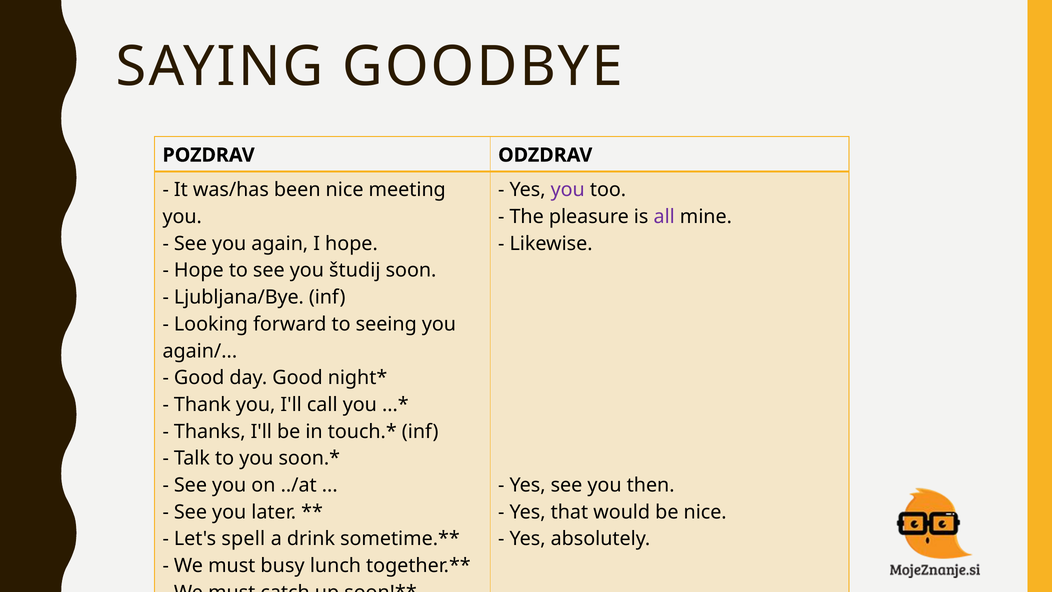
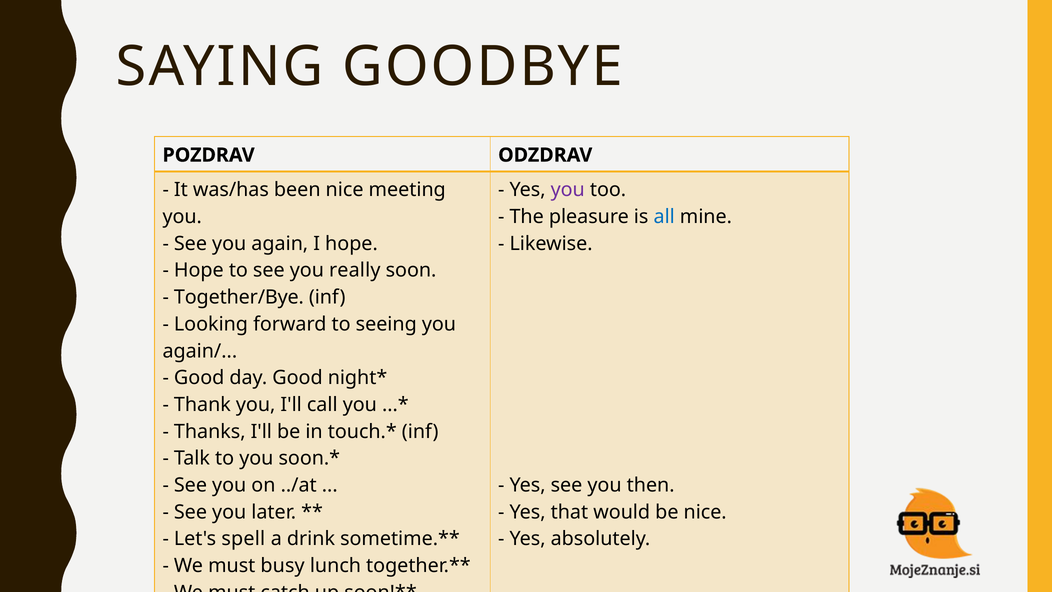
all colour: purple -> blue
študij: študij -> really
Ljubljana/Bye: Ljubljana/Bye -> Together/Bye
